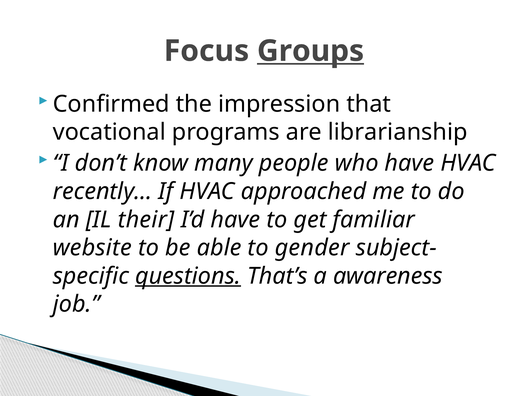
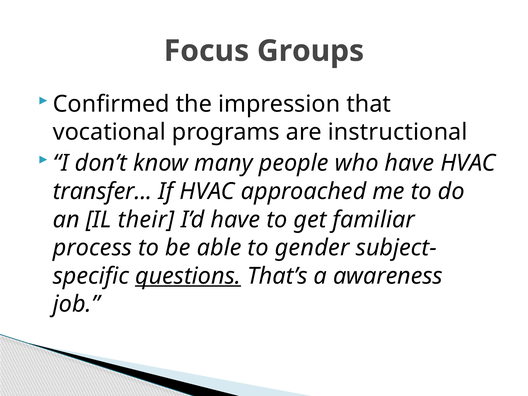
Groups underline: present -> none
librarianship: librarianship -> instructional
recently: recently -> transfer
website: website -> process
